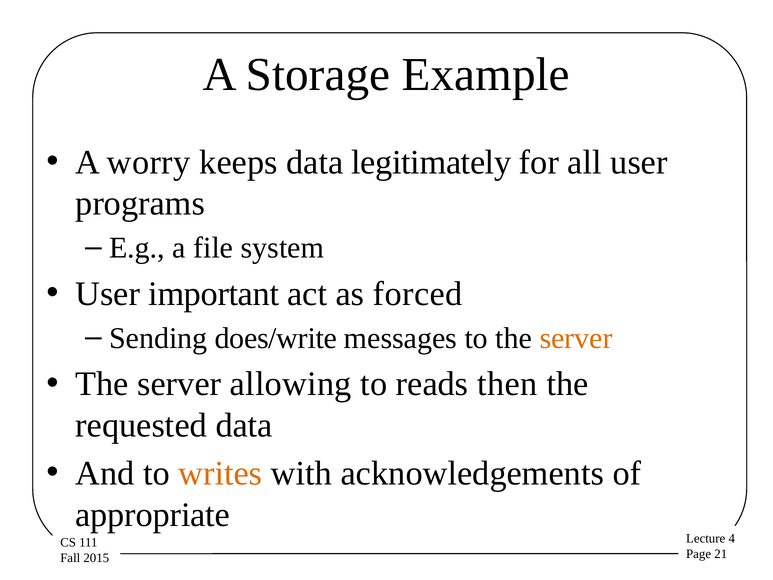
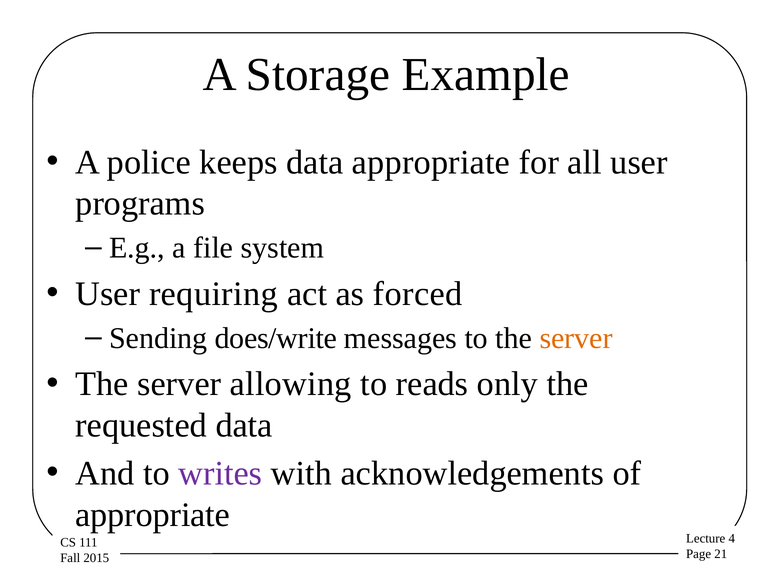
worry: worry -> police
data legitimately: legitimately -> appropriate
important: important -> requiring
then: then -> only
writes colour: orange -> purple
